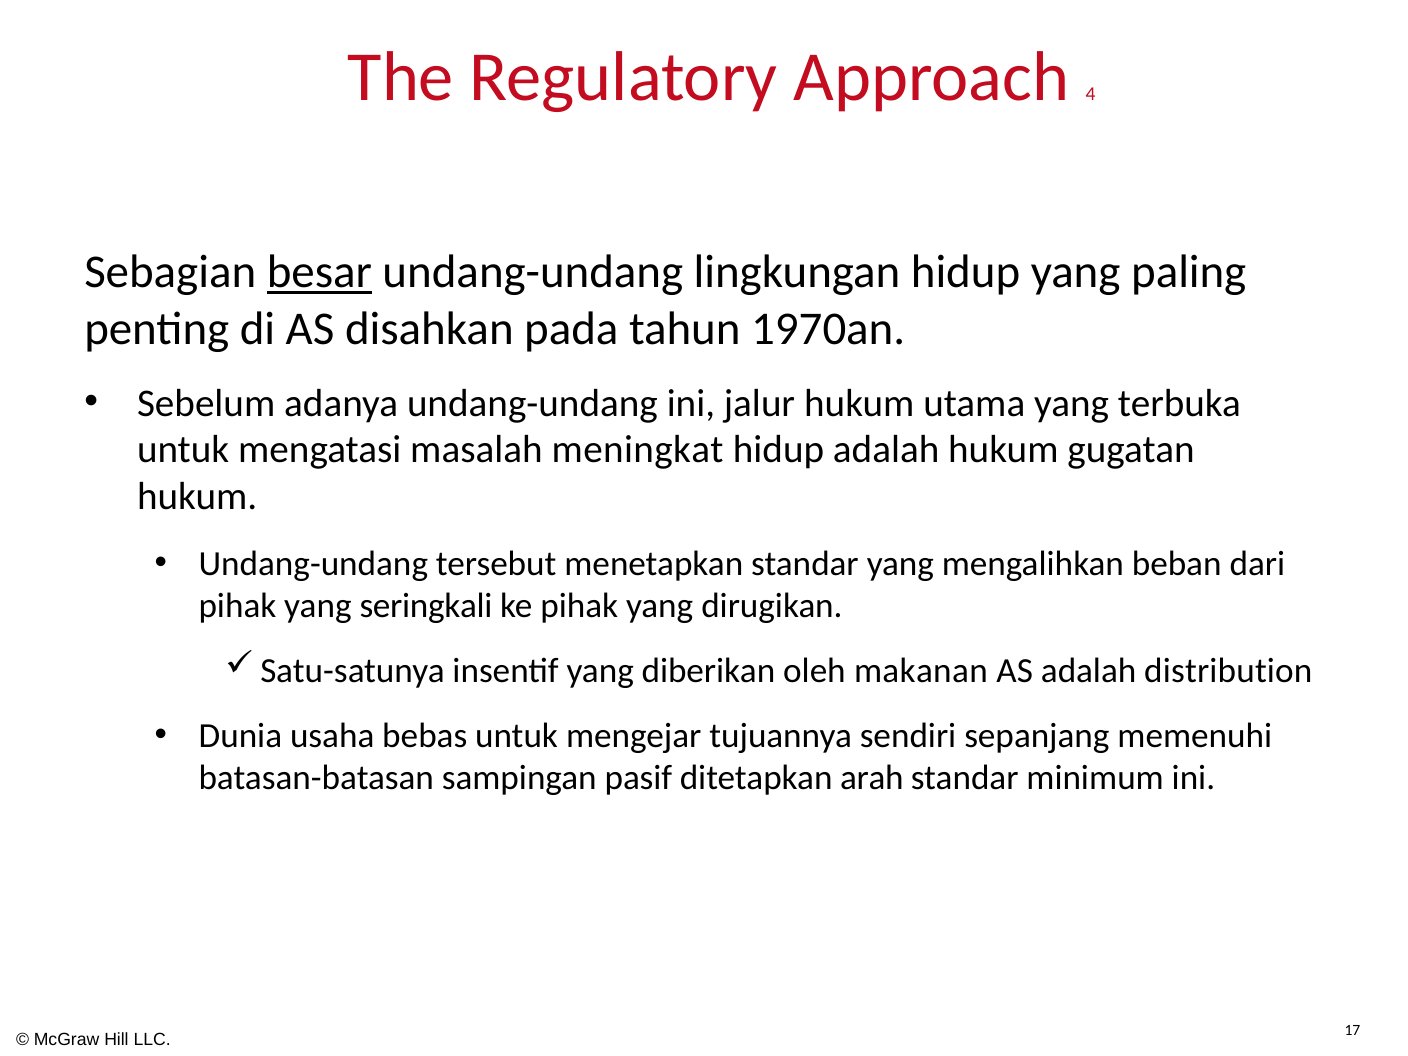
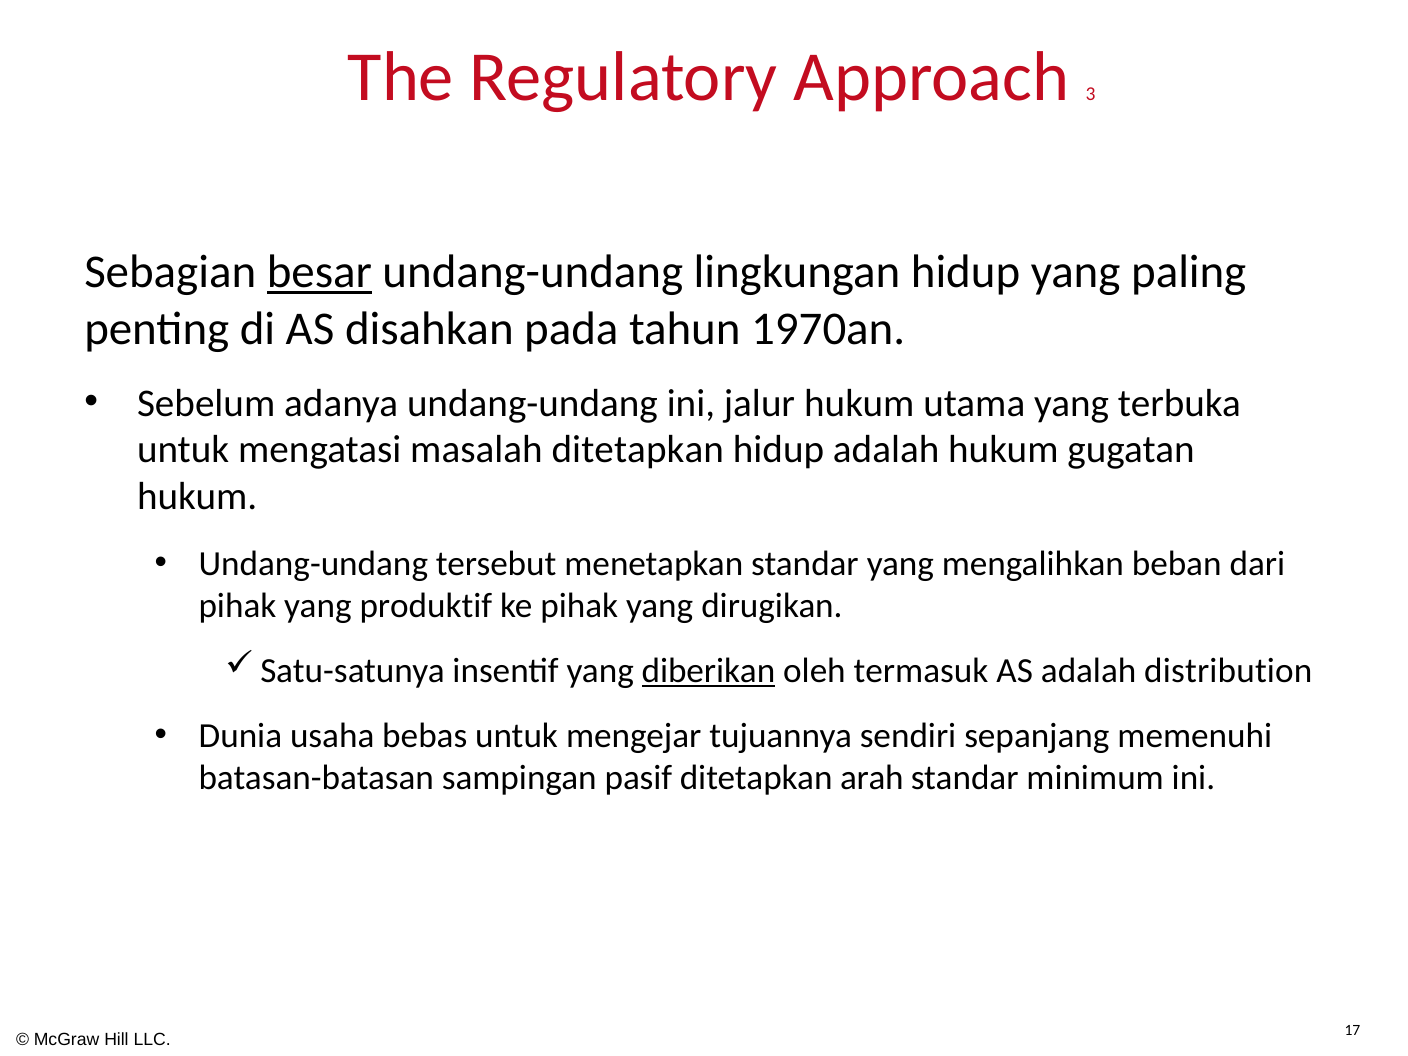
4: 4 -> 3
masalah meningkat: meningkat -> ditetapkan
seringkali: seringkali -> produktif
diberikan underline: none -> present
makanan: makanan -> termasuk
